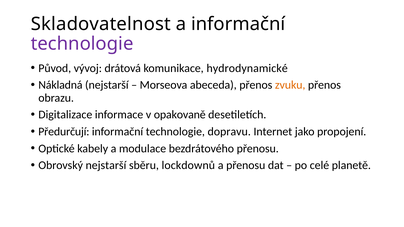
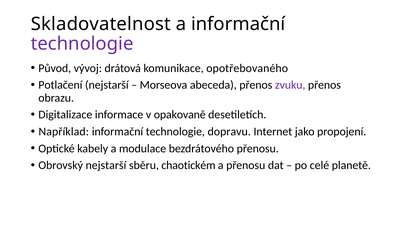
hydrodynamické: hydrodynamické -> opotřebovaného
Nákladná: Nákladná -> Potlačení
zvuku colour: orange -> purple
Předurčují: Předurčují -> Například
lockdownů: lockdownů -> chaotickém
